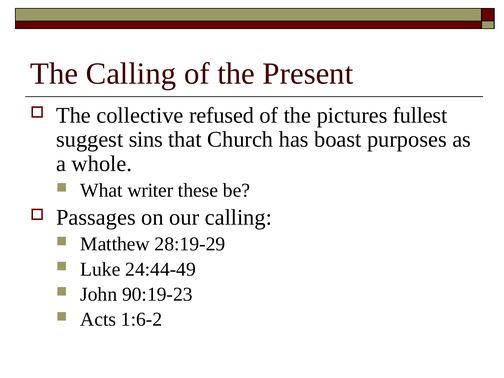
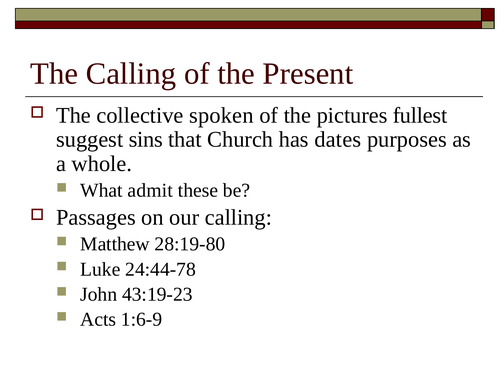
refused: refused -> spoken
boast: boast -> dates
writer: writer -> admit
28:19-29: 28:19-29 -> 28:19-80
24:44-49: 24:44-49 -> 24:44-78
90:19-23: 90:19-23 -> 43:19-23
1:6-2: 1:6-2 -> 1:6-9
